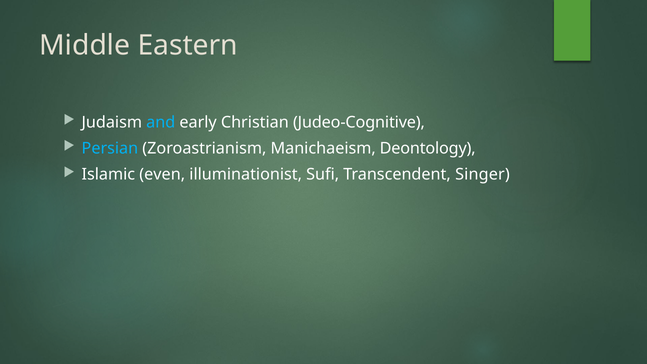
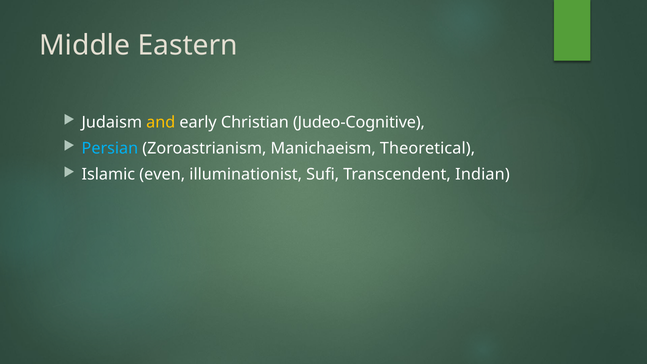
and colour: light blue -> yellow
Deontology: Deontology -> Theoretical
Singer: Singer -> Indian
